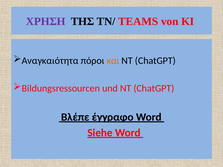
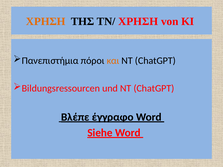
ΧΡΗΣΗ at (46, 21) colour: purple -> orange
ΤΝ/ TEAMS: TEAMS -> ΧΡΗΣΗ
Αναγκαιότητα: Αναγκαιότητα -> Πανεπιστήμια
